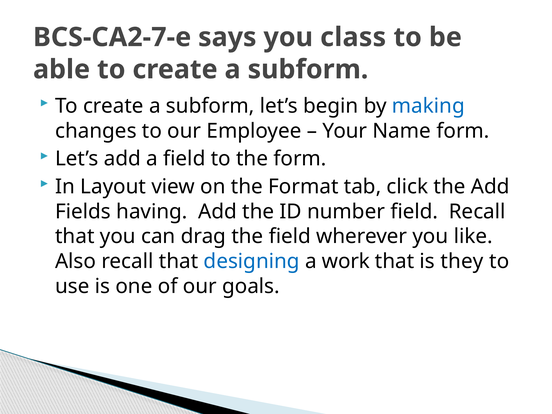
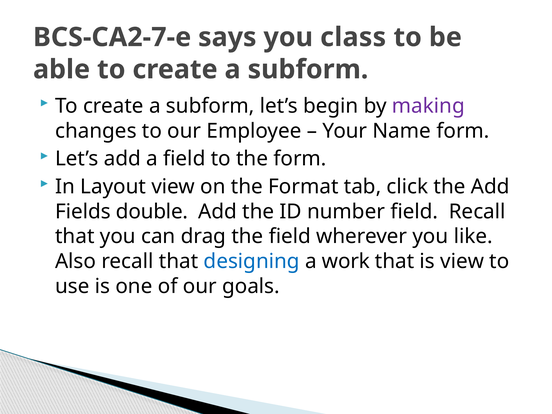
making colour: blue -> purple
having: having -> double
is they: they -> view
